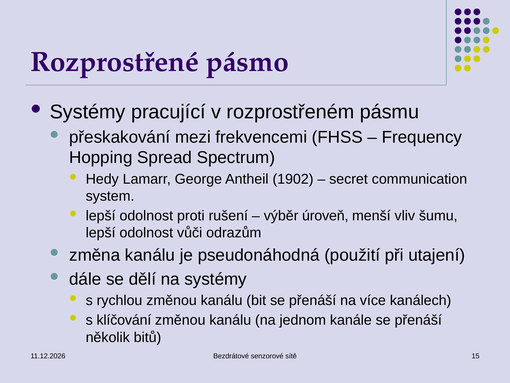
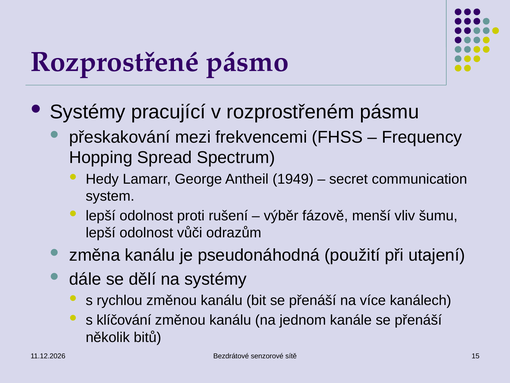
1902: 1902 -> 1949
úroveň: úroveň -> fázově
